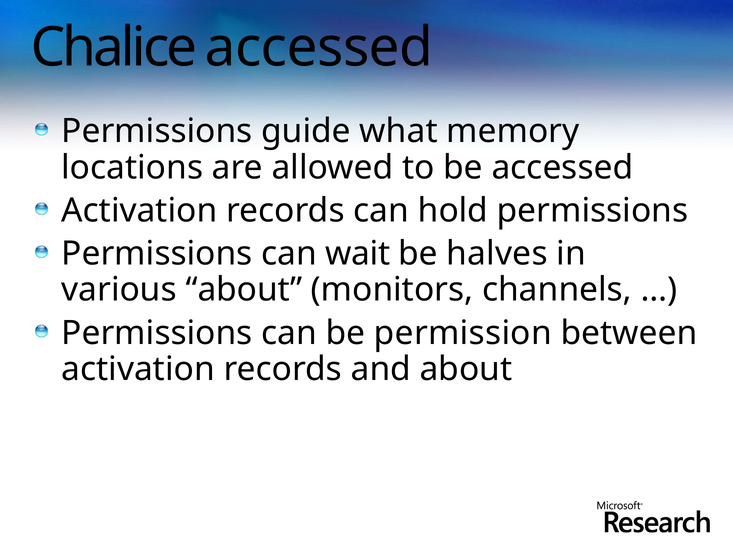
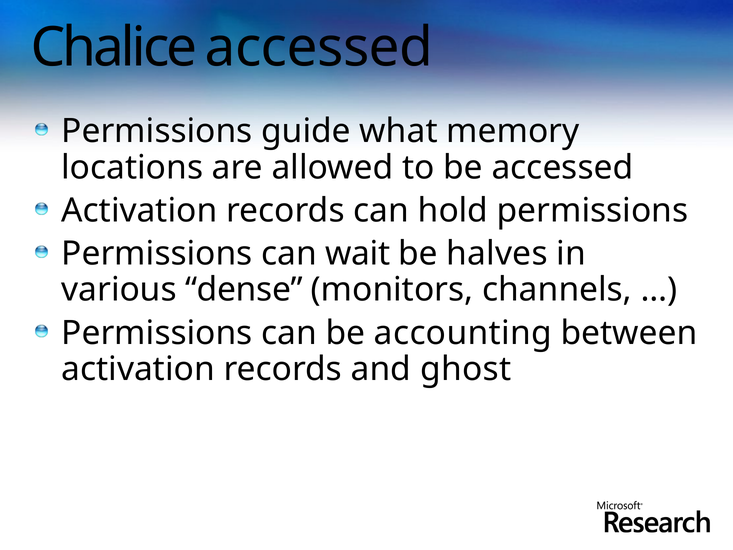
various about: about -> dense
permission: permission -> accounting
and about: about -> ghost
